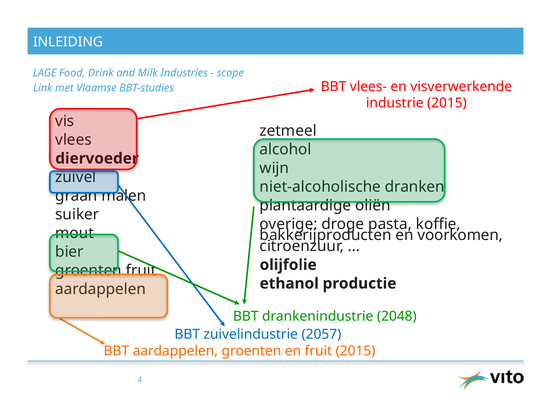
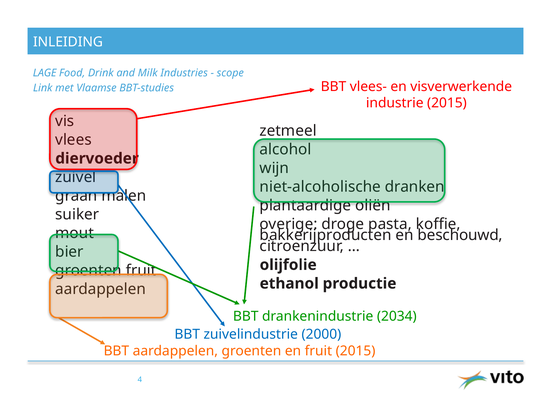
voorkomen: voorkomen -> beschouwd
2048: 2048 -> 2034
2057: 2057 -> 2000
